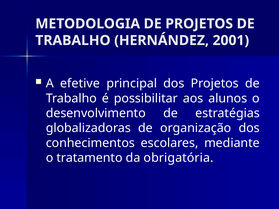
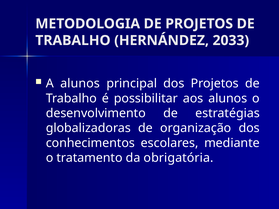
2001: 2001 -> 2033
A efetive: efetive -> alunos
